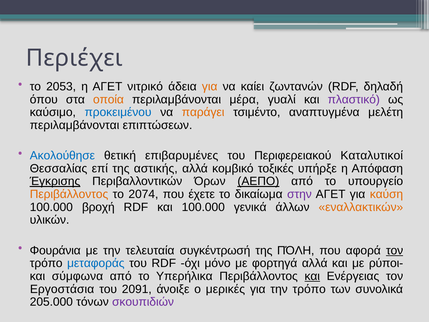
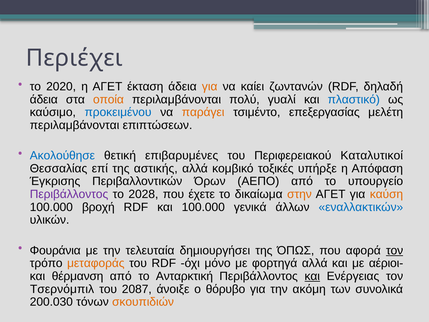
2053: 2053 -> 2020
νιτρικό: νιτρικό -> έκταση
όπου at (44, 99): όπου -> άδεια
μέρα: μέρα -> πολύ
πλαστικό colour: purple -> blue
αναπτυγμένα: αναπτυγμένα -> επεξεργασίας
Έγκρισης underline: present -> none
ΑΕΠΟ underline: present -> none
Περιβάλλοντος at (69, 194) colour: orange -> purple
2074: 2074 -> 2028
στην colour: purple -> orange
εναλλακτικών colour: orange -> blue
συγκέντρωσή: συγκέντρωσή -> δημιουργήσει
ΠΌΛΗ: ΠΌΛΗ -> ΌΠΩΣ
μεταφοράς colour: blue -> orange
ρύποι-: ρύποι- -> αέριοι-
σύμφωνα: σύμφωνα -> θέρμανση
Υπερήλικα: Υπερήλικα -> Ανταρκτική
Εργοστάσια: Εργοστάσια -> Τσερνόμπιλ
2091: 2091 -> 2087
μερικές: μερικές -> θόρυβο
την τρόπο: τρόπο -> ακόμη
205.000: 205.000 -> 200.030
σκουπιδιών colour: purple -> orange
